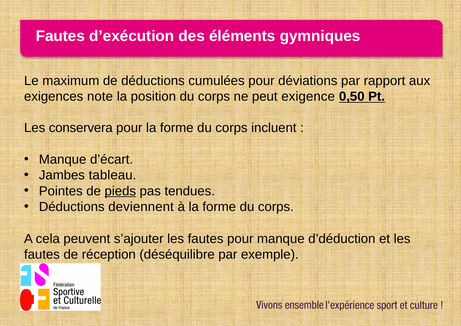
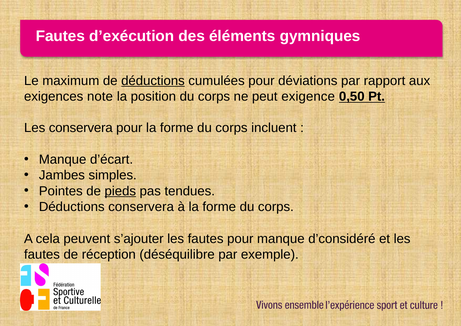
déductions at (153, 81) underline: none -> present
tableau: tableau -> simples
Déductions deviennent: deviennent -> conservera
d’déduction: d’déduction -> d’considéré
